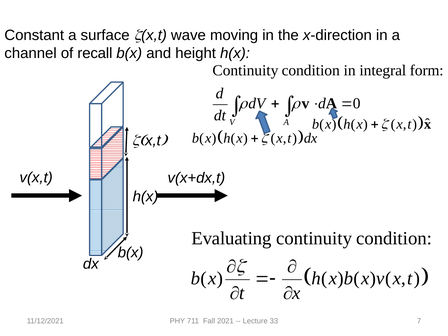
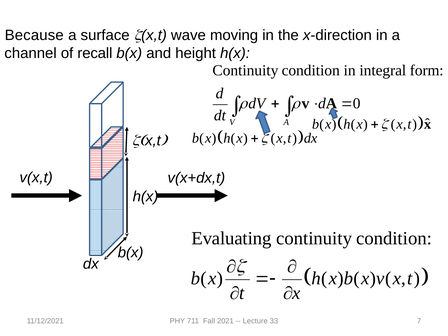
Constant: Constant -> Because
